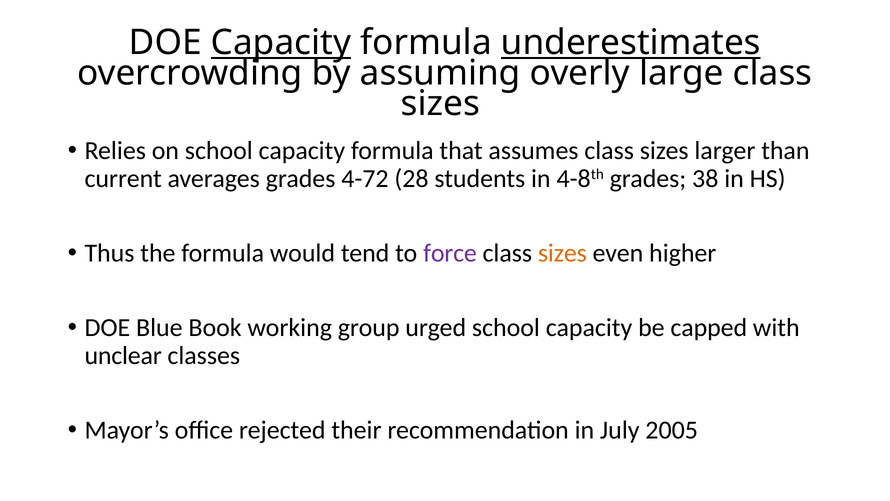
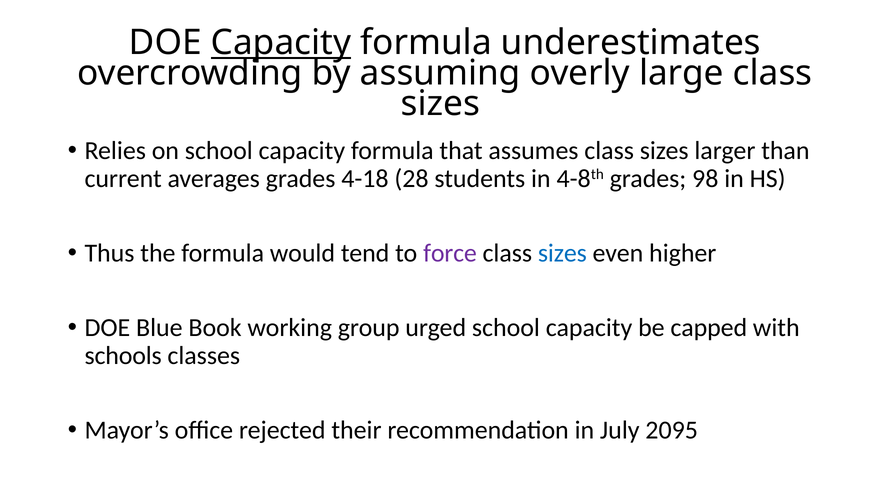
underestimates underline: present -> none
4-72: 4-72 -> 4-18
38: 38 -> 98
sizes at (562, 253) colour: orange -> blue
unclear: unclear -> schools
2005: 2005 -> 2095
